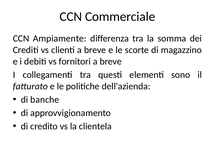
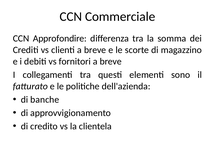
Ampiamente: Ampiamente -> Approfondire
